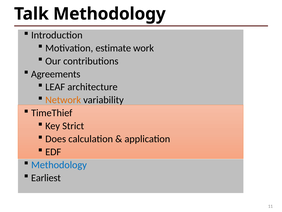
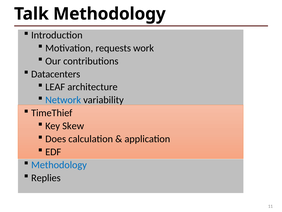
estimate: estimate -> requests
Agreements: Agreements -> Datacenters
Network colour: orange -> blue
Strict: Strict -> Skew
Earliest: Earliest -> Replies
